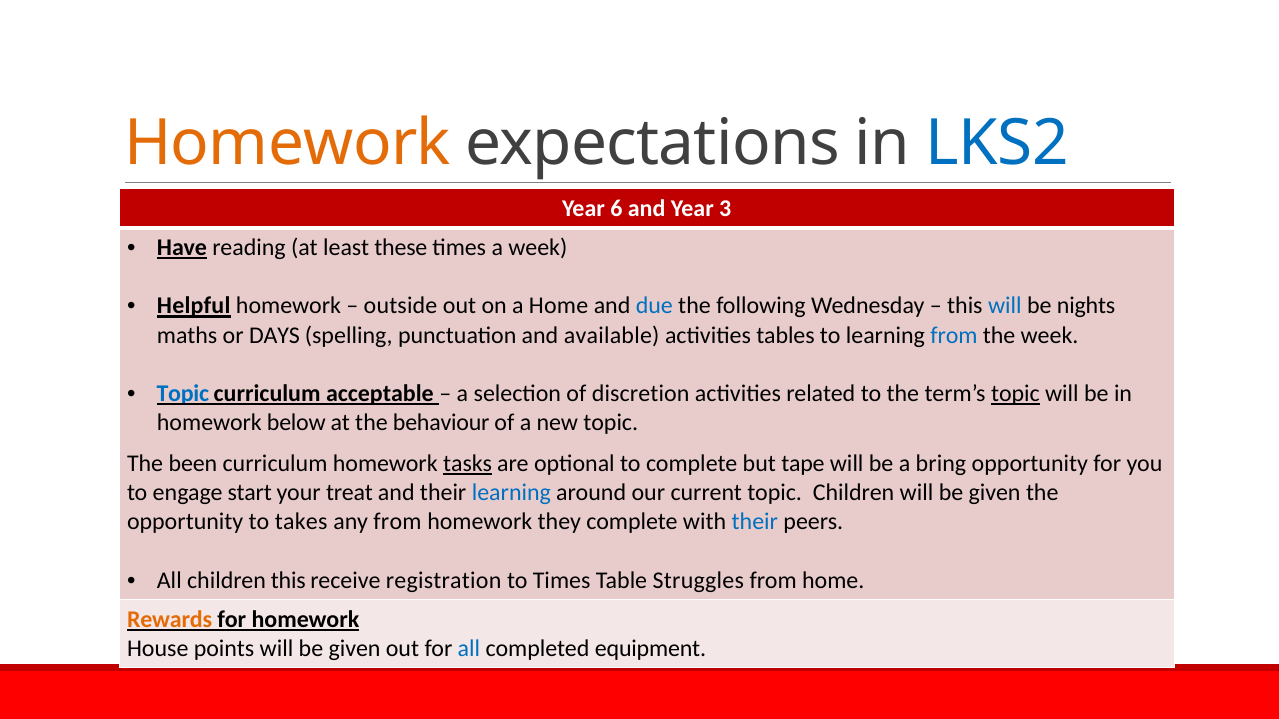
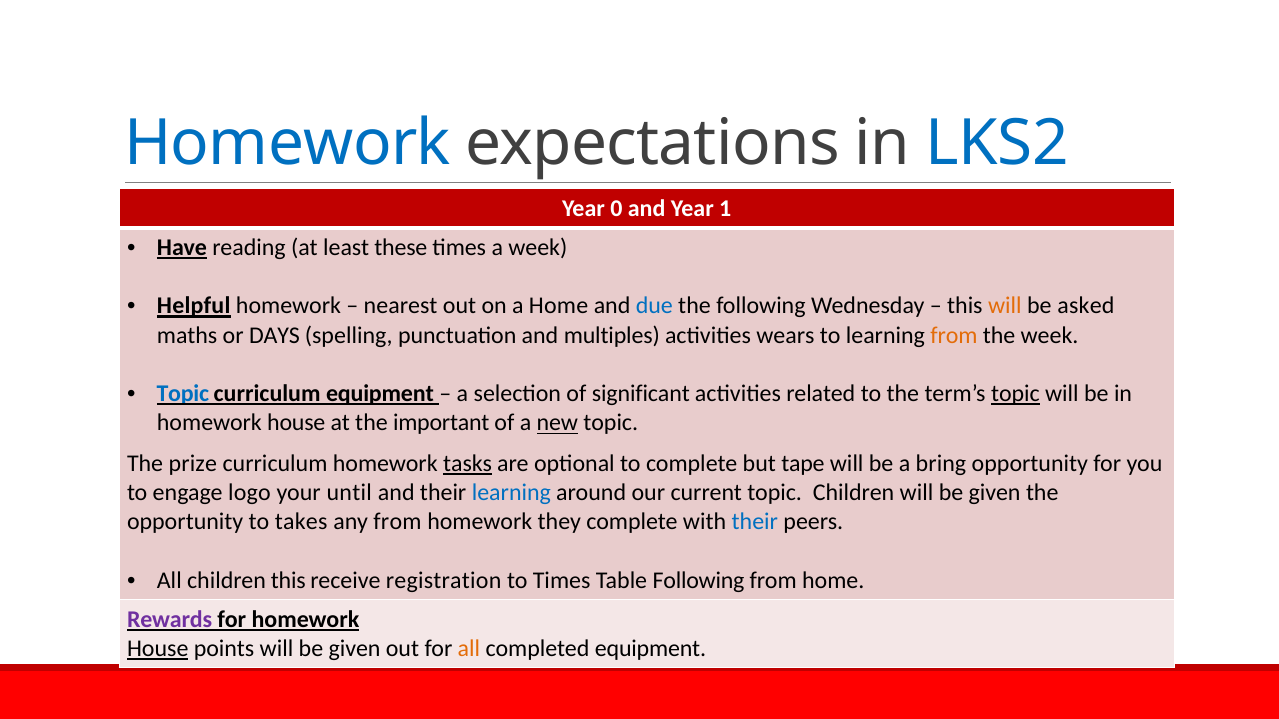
Homework at (288, 143) colour: orange -> blue
6: 6 -> 0
3: 3 -> 1
outside: outside -> nearest
will at (1005, 306) colour: blue -> orange
nights: nights -> asked
available: available -> multiples
tables: tables -> wears
from at (954, 335) colour: blue -> orange
curriculum acceptable: acceptable -> equipment
discretion: discretion -> significant
below at (296, 423): below -> house
behaviour: behaviour -> important
new underline: none -> present
been: been -> prize
start: start -> logo
treat: treat -> until
Table Struggles: Struggles -> Following
Rewards colour: orange -> purple
House at (158, 649) underline: none -> present
all at (469, 649) colour: blue -> orange
